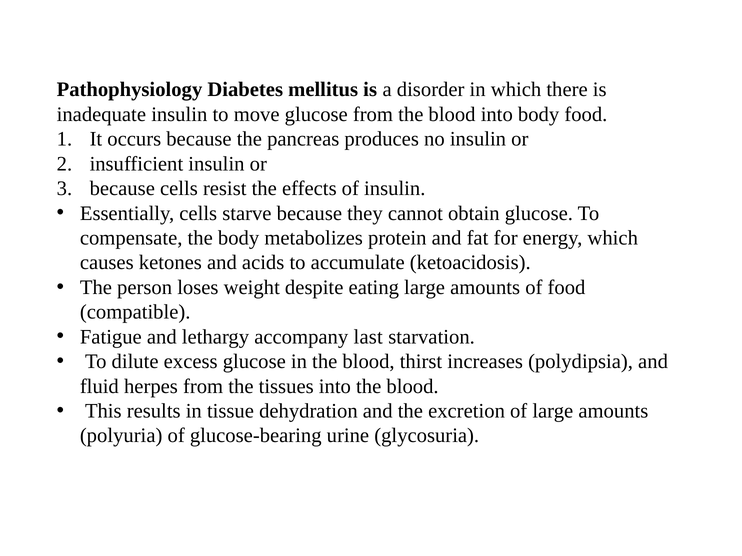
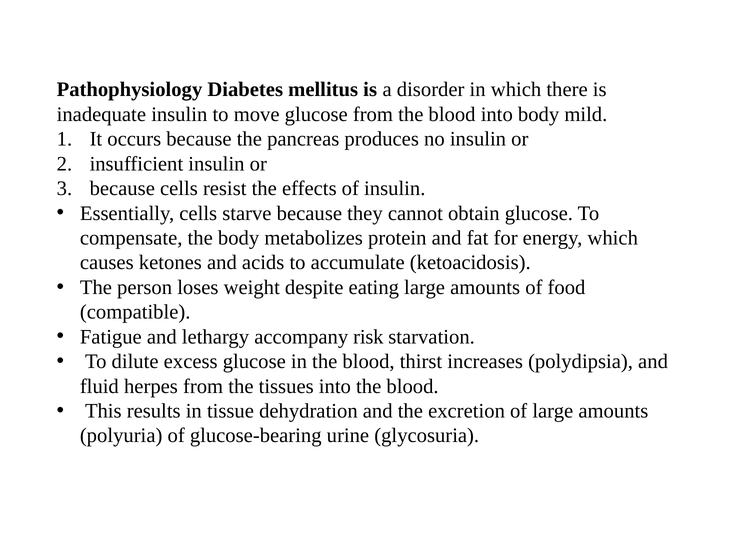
body food: food -> mild
last: last -> risk
